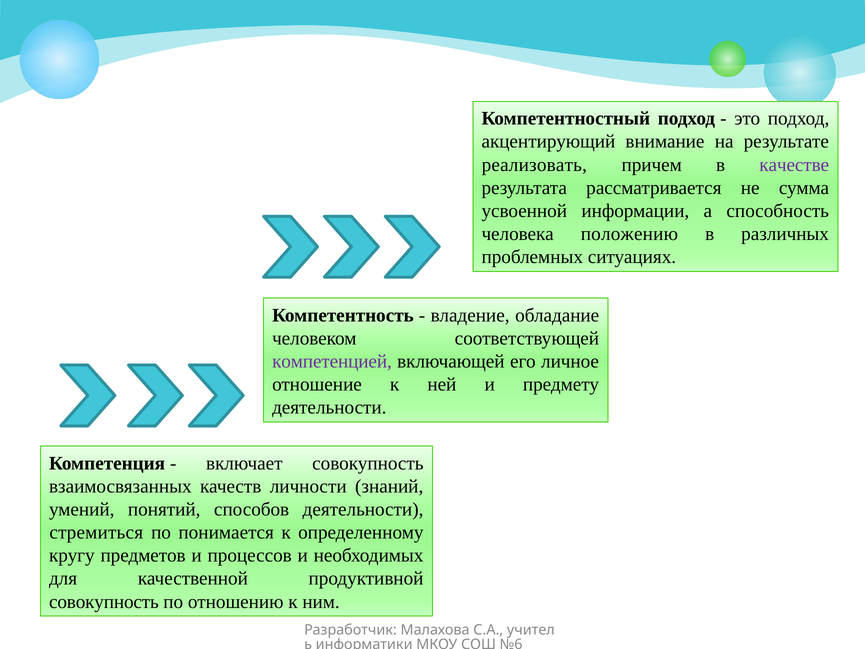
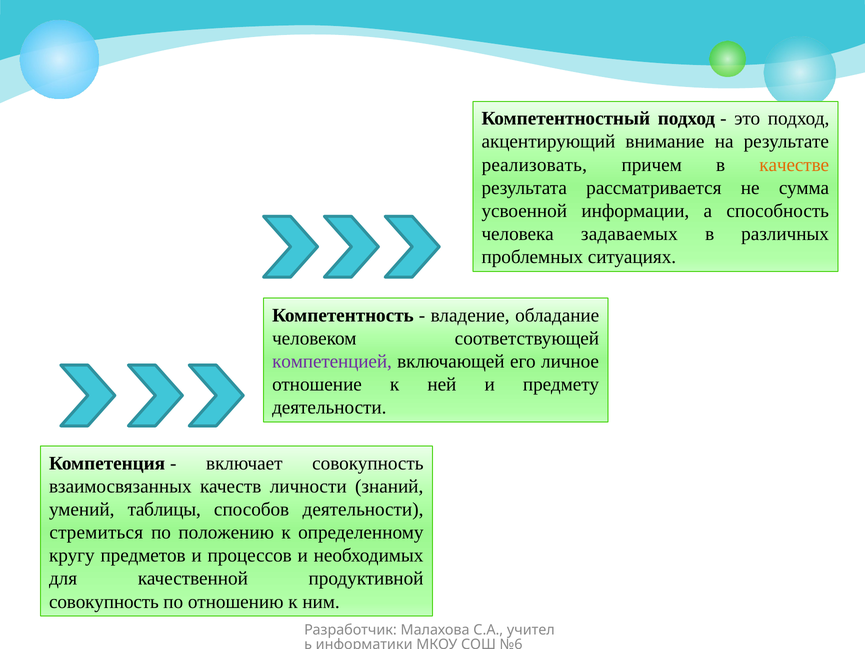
качестве colour: purple -> orange
положению: положению -> задаваемых
понятий: понятий -> таблицы
понимается: понимается -> положению
